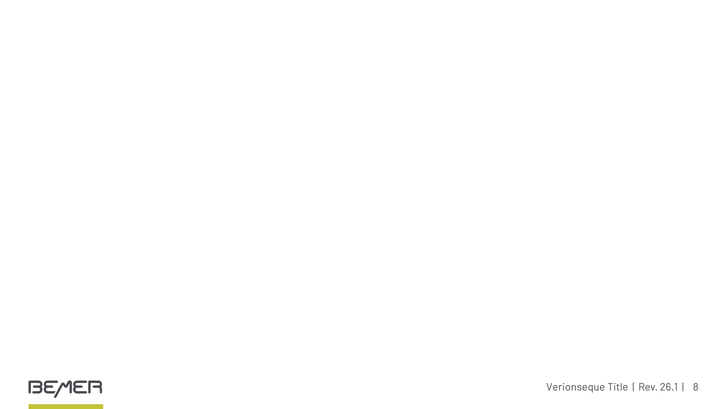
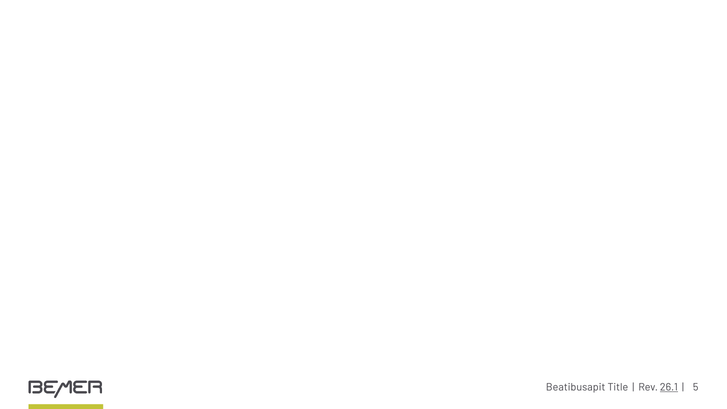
Verionseque: Verionseque -> Beatibusapit
26.1 underline: none -> present
8: 8 -> 5
